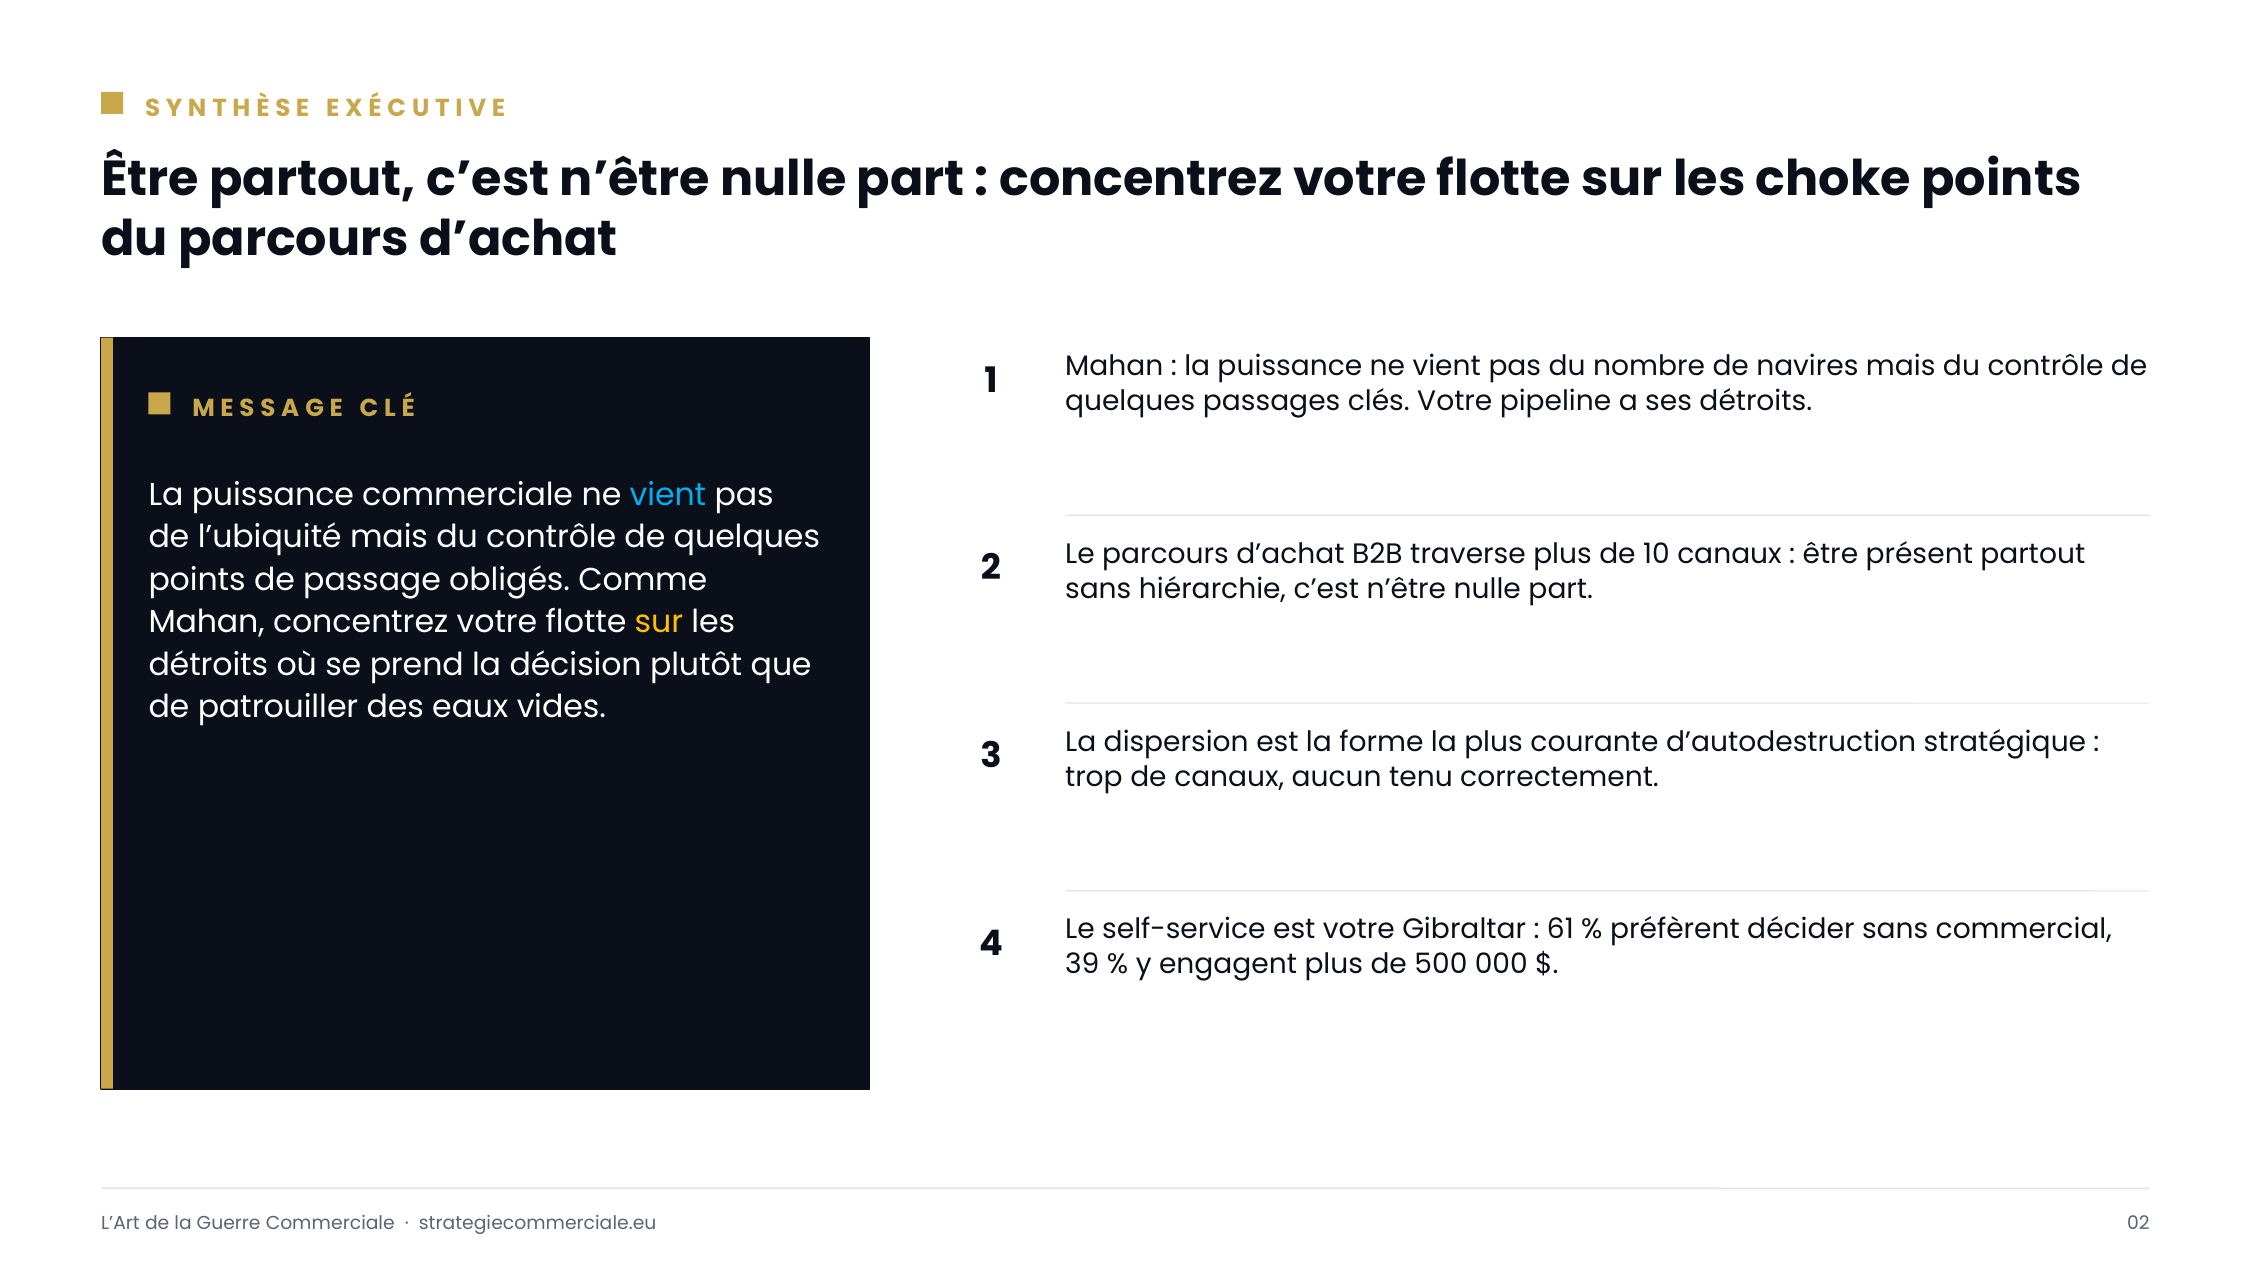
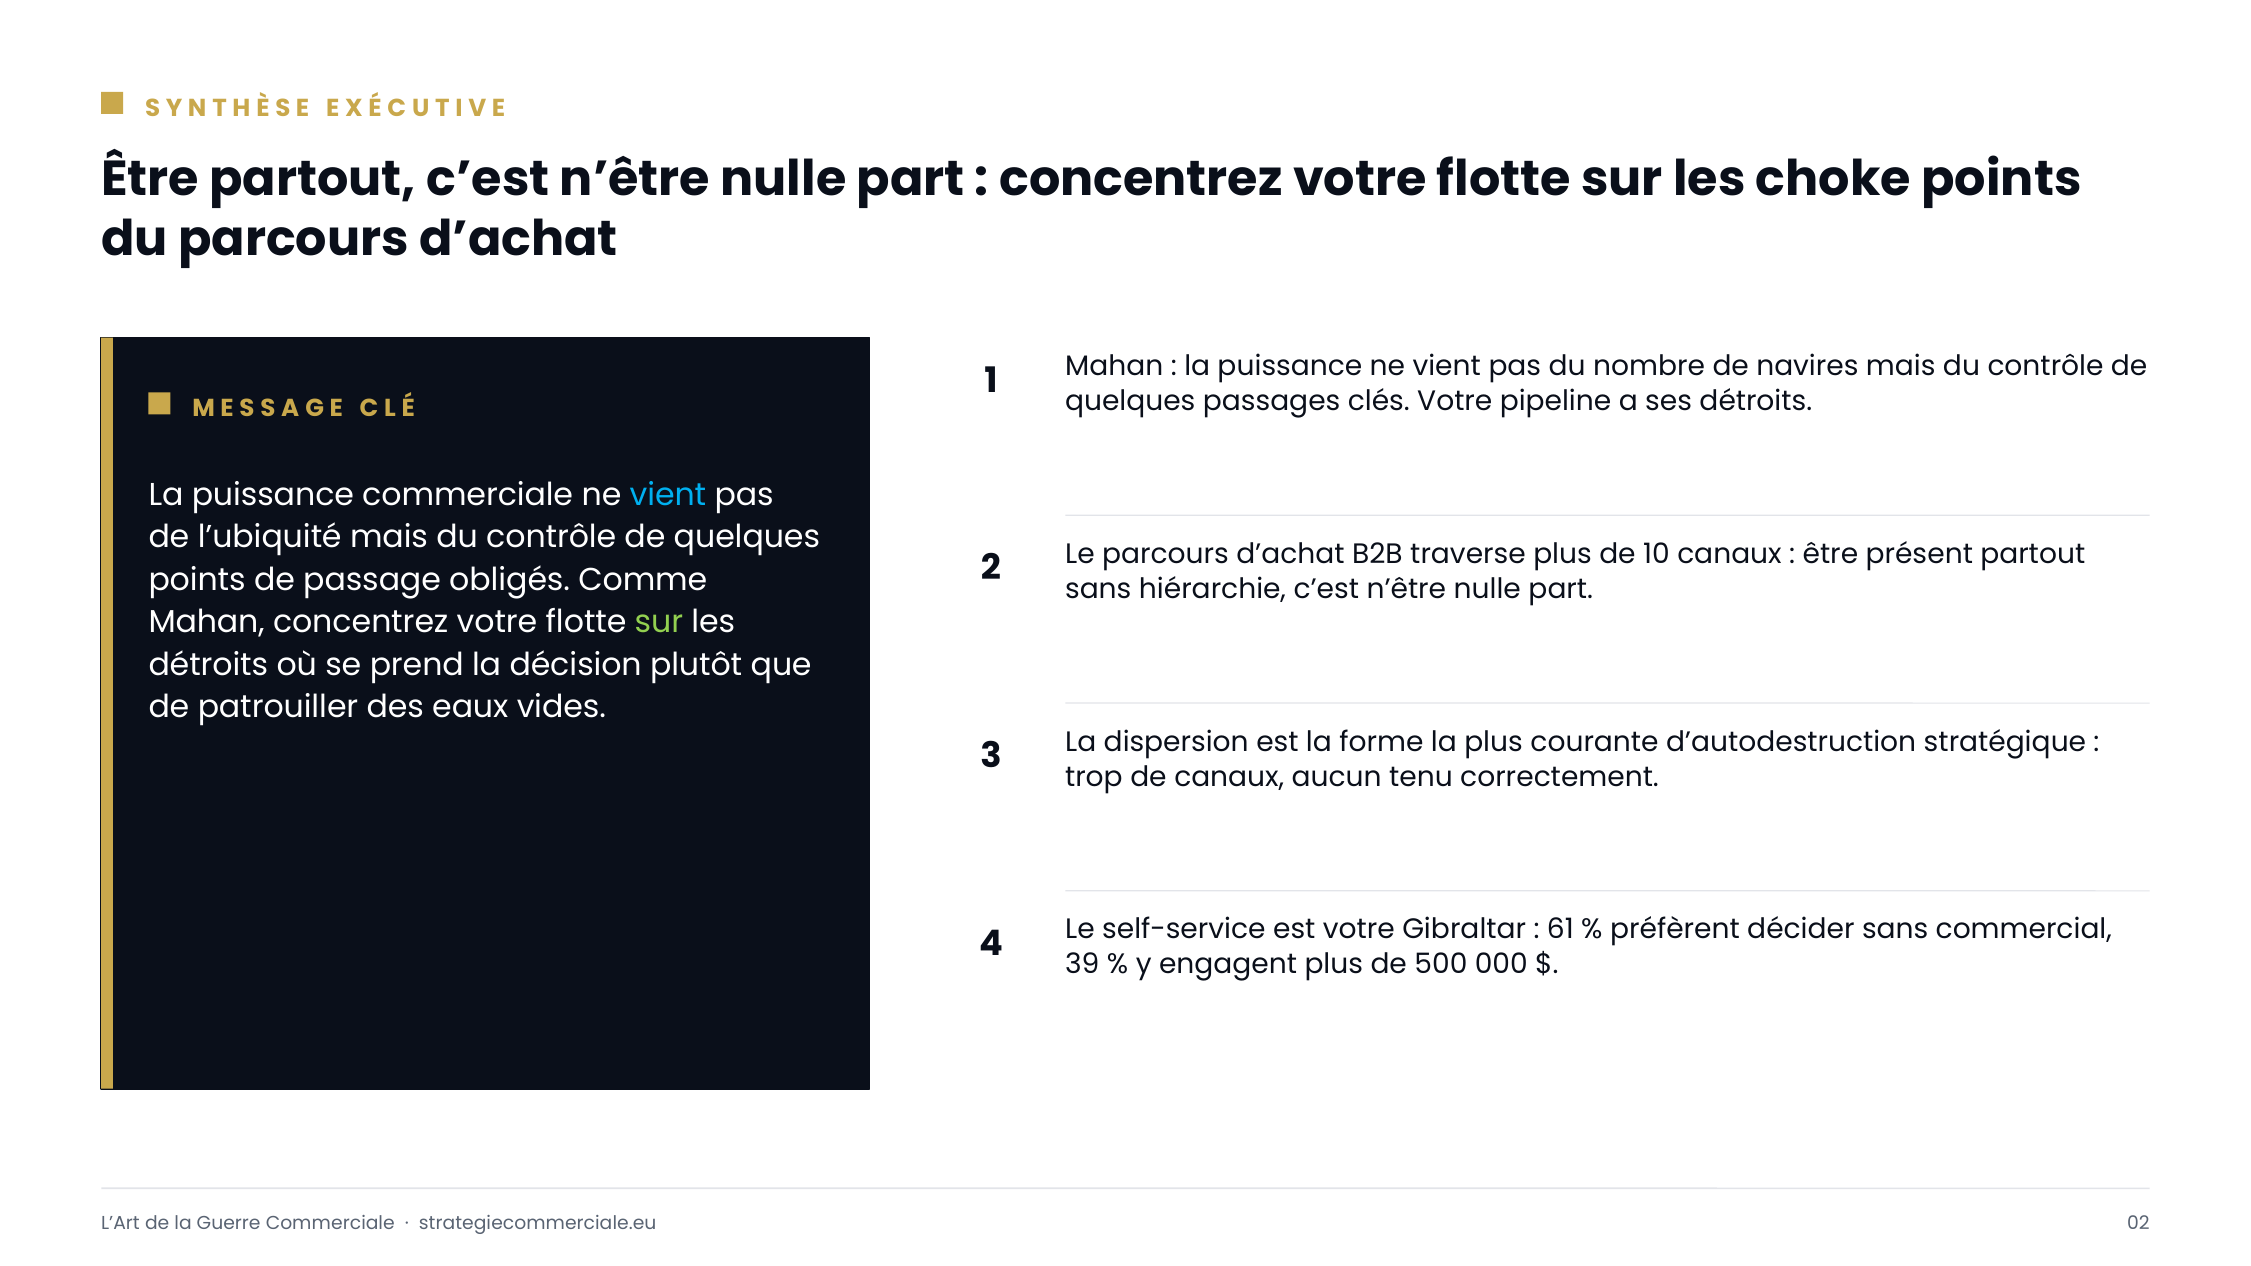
sur at (659, 622) colour: yellow -> light green
